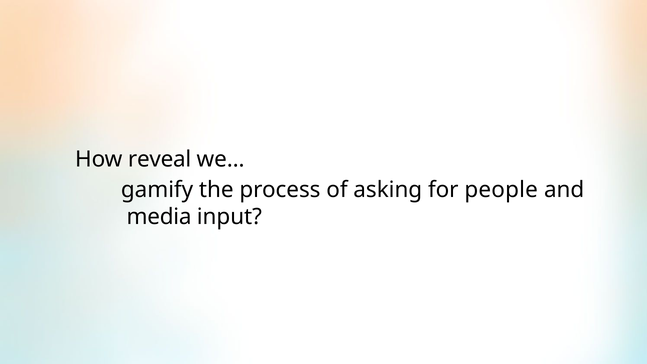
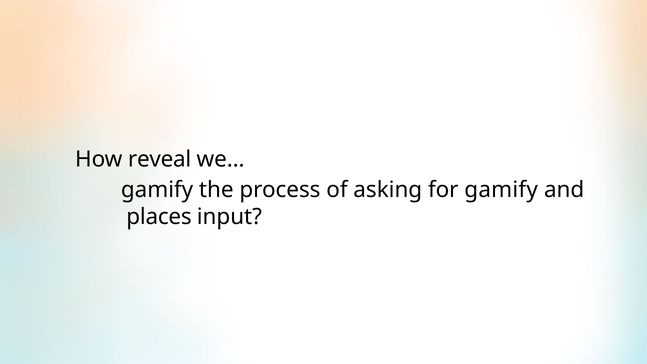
for people: people -> gamify
media: media -> places
